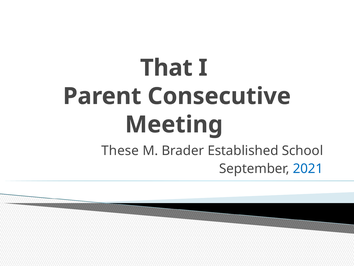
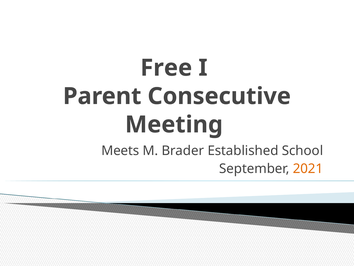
That: That -> Free
These: These -> Meets
2021 colour: blue -> orange
